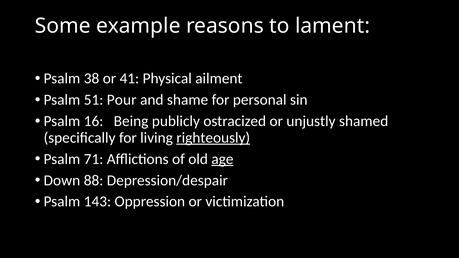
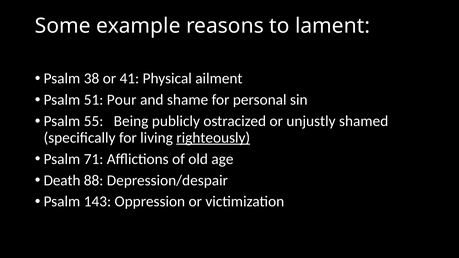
16: 16 -> 55
age underline: present -> none
Down: Down -> Death
